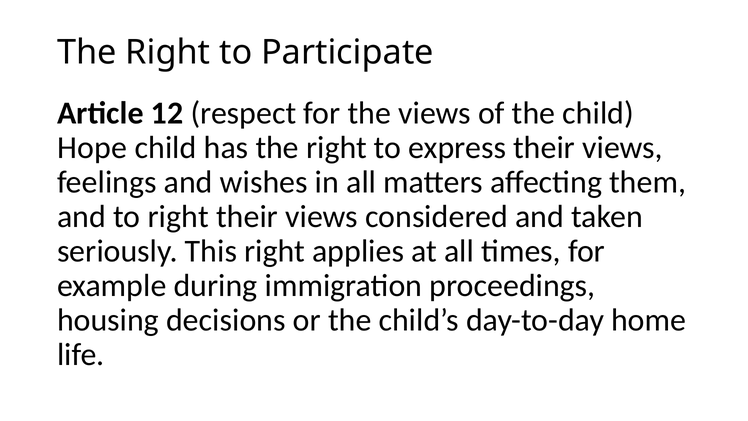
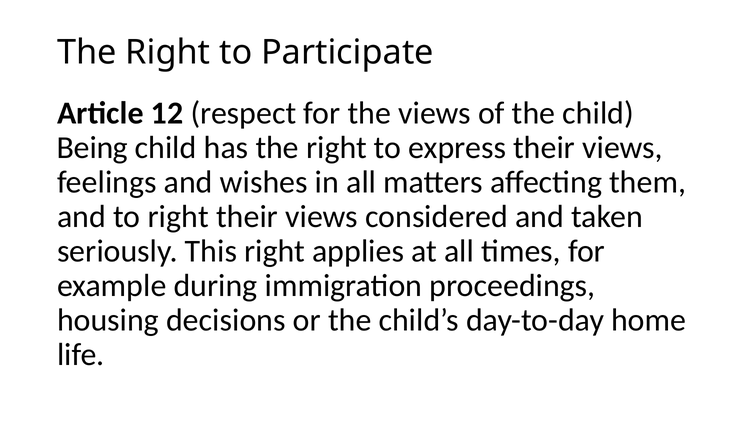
Hope: Hope -> Being
